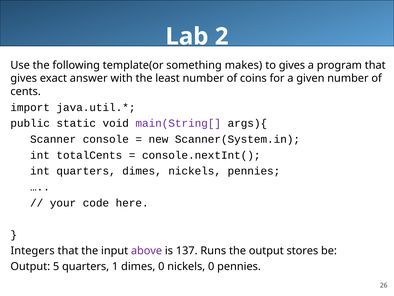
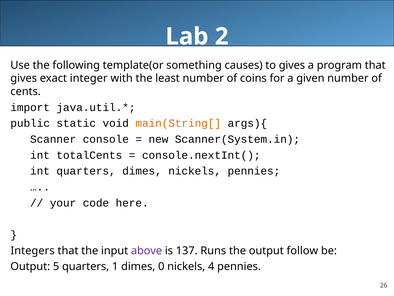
makes: makes -> causes
answer: answer -> integer
main(String[ colour: purple -> orange
stores: stores -> follow
nickels 0: 0 -> 4
